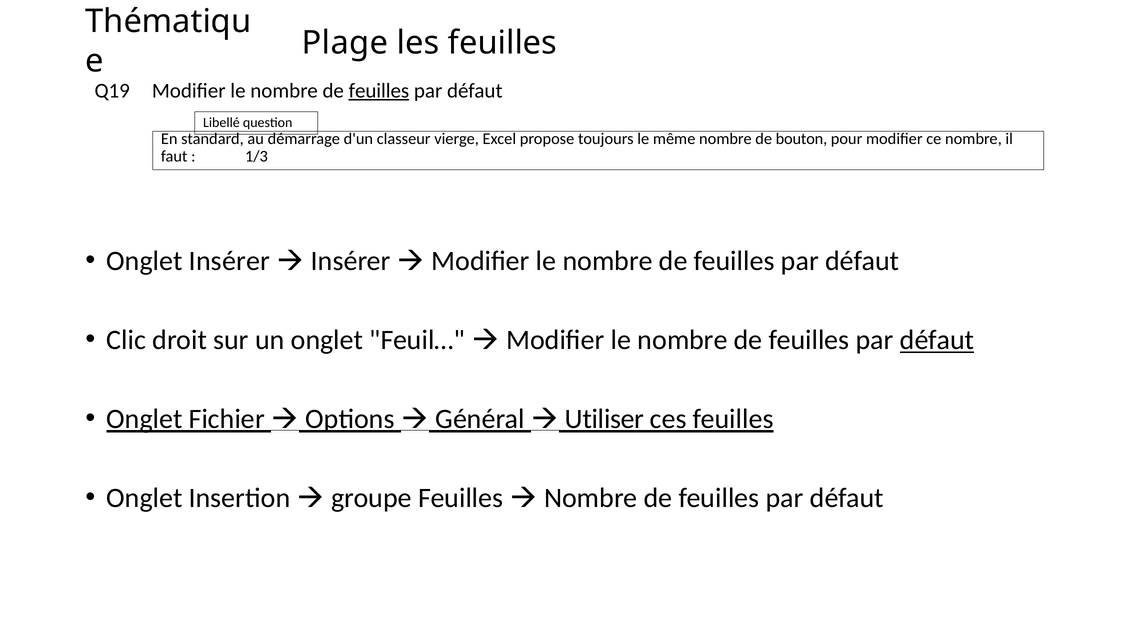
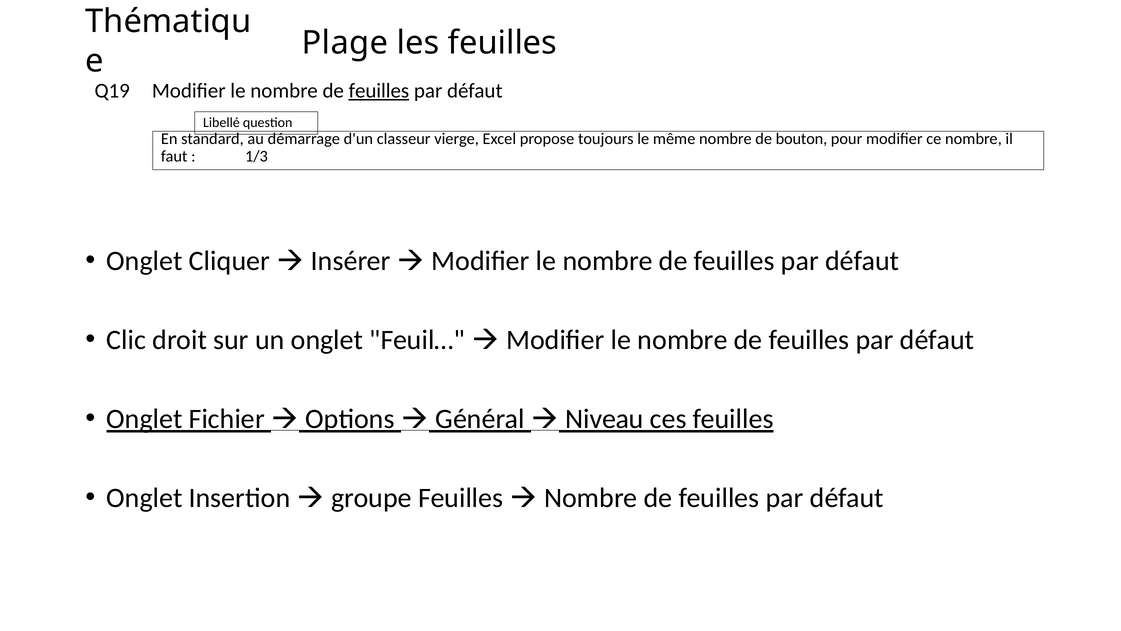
Onglet Insérer: Insérer -> Cliquer
défaut at (937, 340) underline: present -> none
Utiliser: Utiliser -> Niveau
